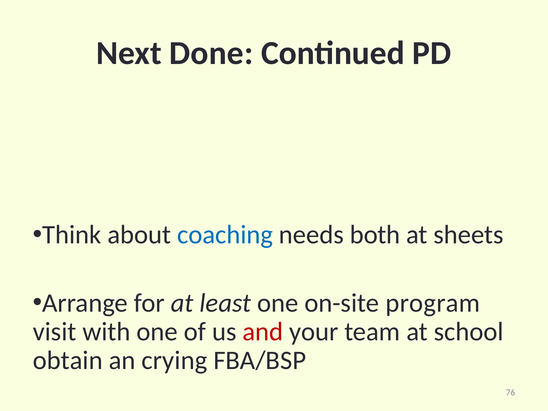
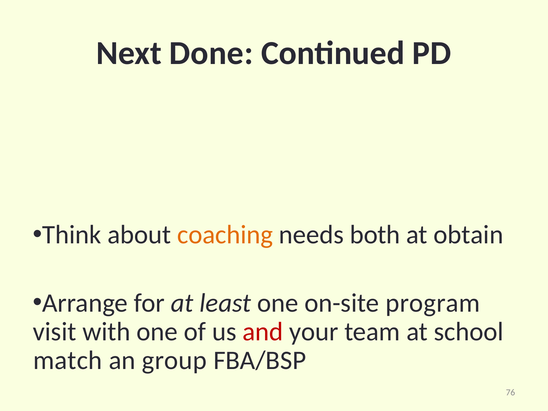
coaching colour: blue -> orange
sheets: sheets -> obtain
obtain: obtain -> match
crying: crying -> group
